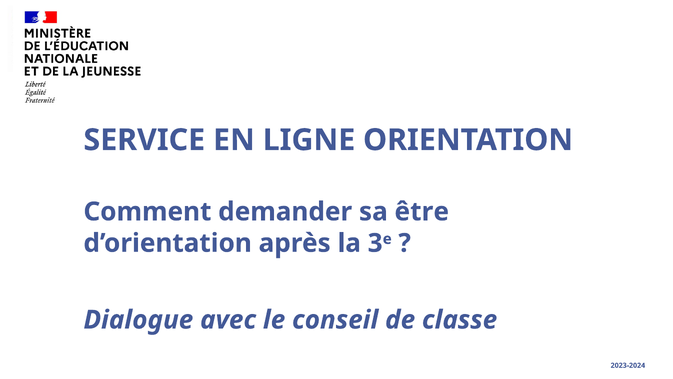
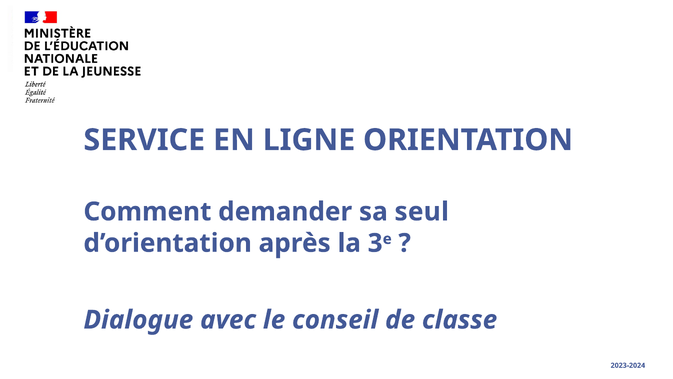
être: être -> seul
